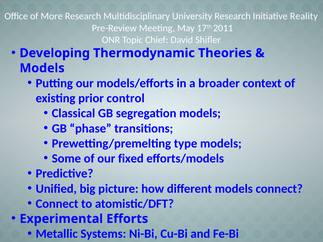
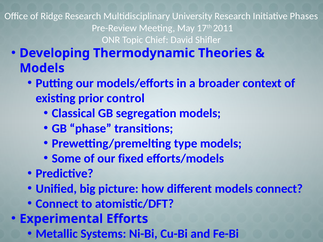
More: More -> Ridge
Reality: Reality -> Phases
